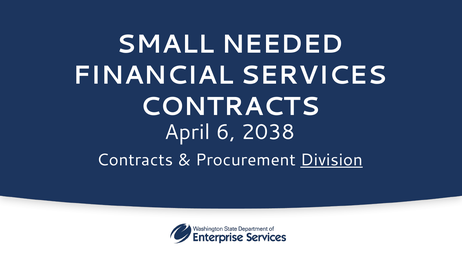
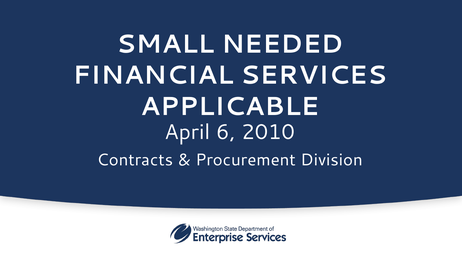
CONTRACTS at (230, 107): CONTRACTS -> APPLICABLE
2038: 2038 -> 2010
Division underline: present -> none
